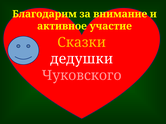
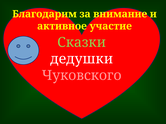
Сказки colour: yellow -> light green
